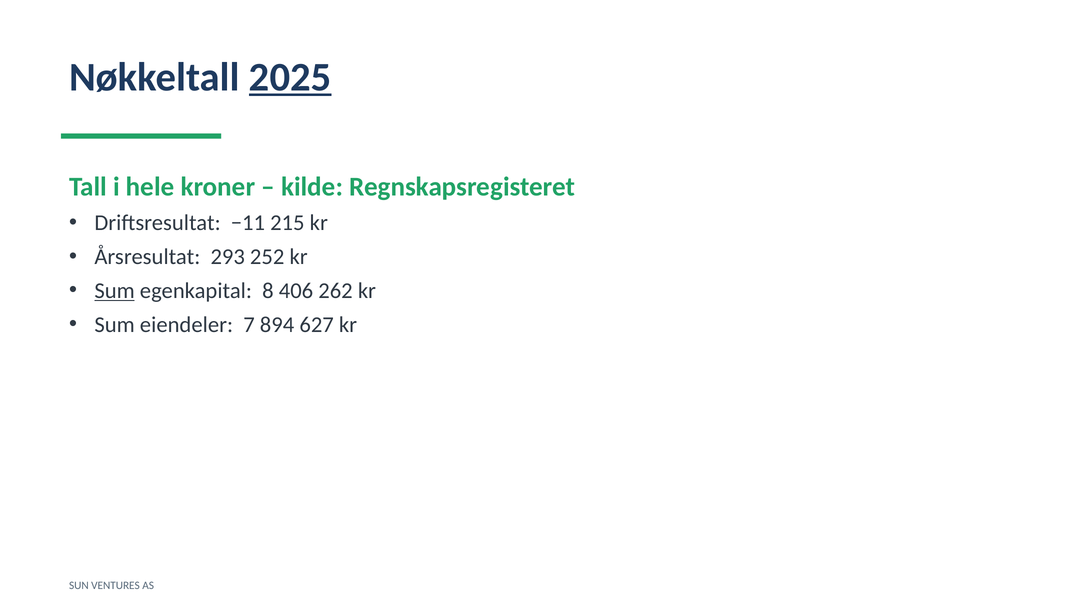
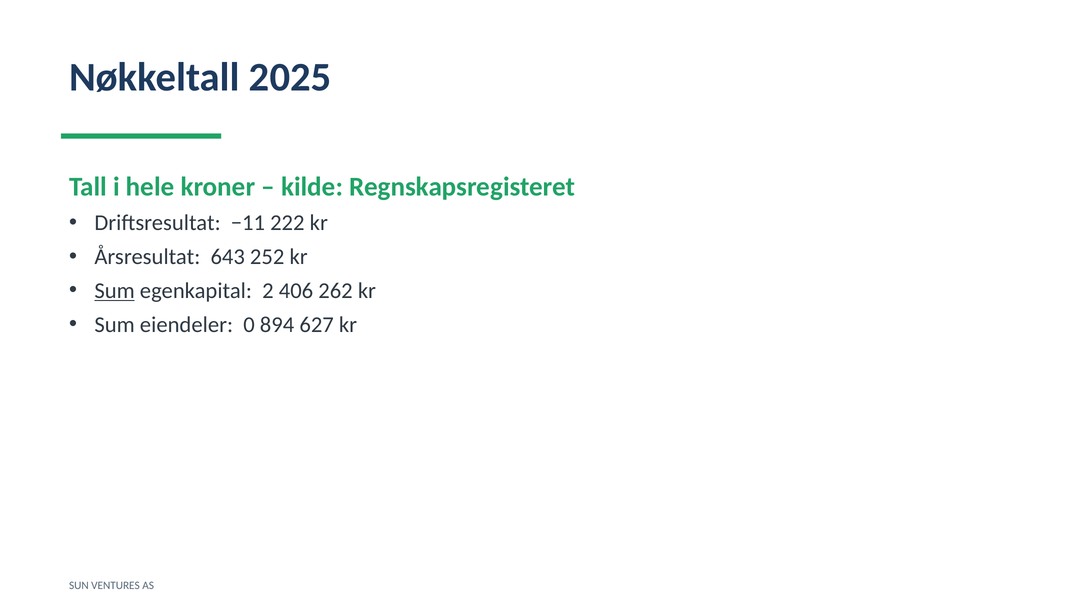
2025 underline: present -> none
215: 215 -> 222
293: 293 -> 643
8: 8 -> 2
7: 7 -> 0
